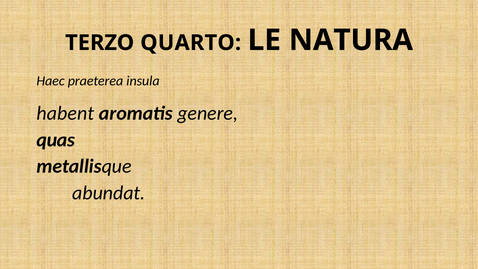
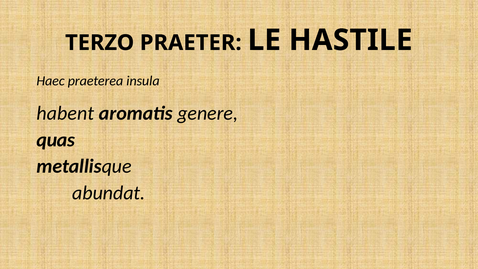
QUARTO: QUARTO -> PRAETER
NATURA: NATURA -> HASTILE
